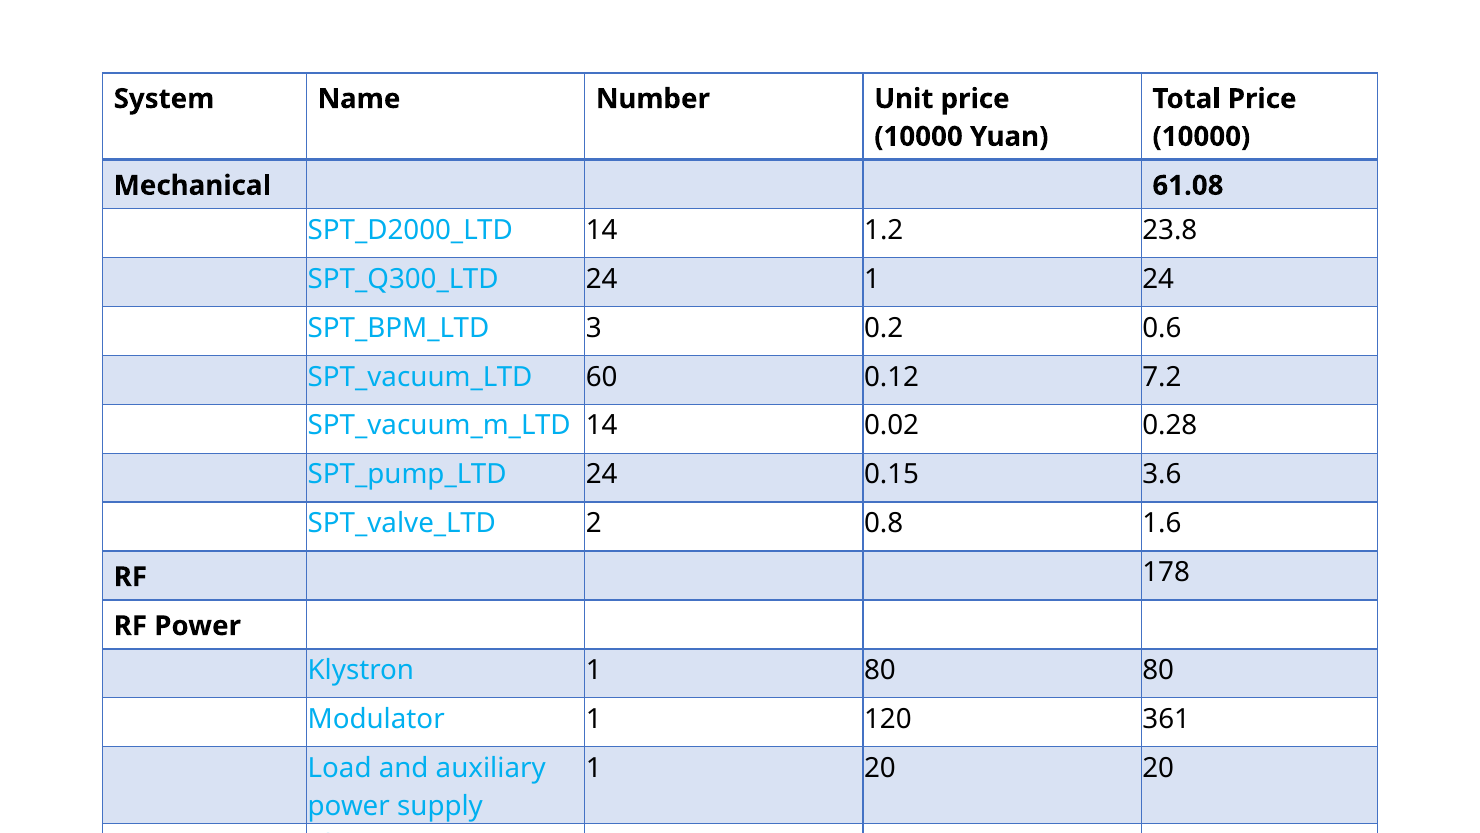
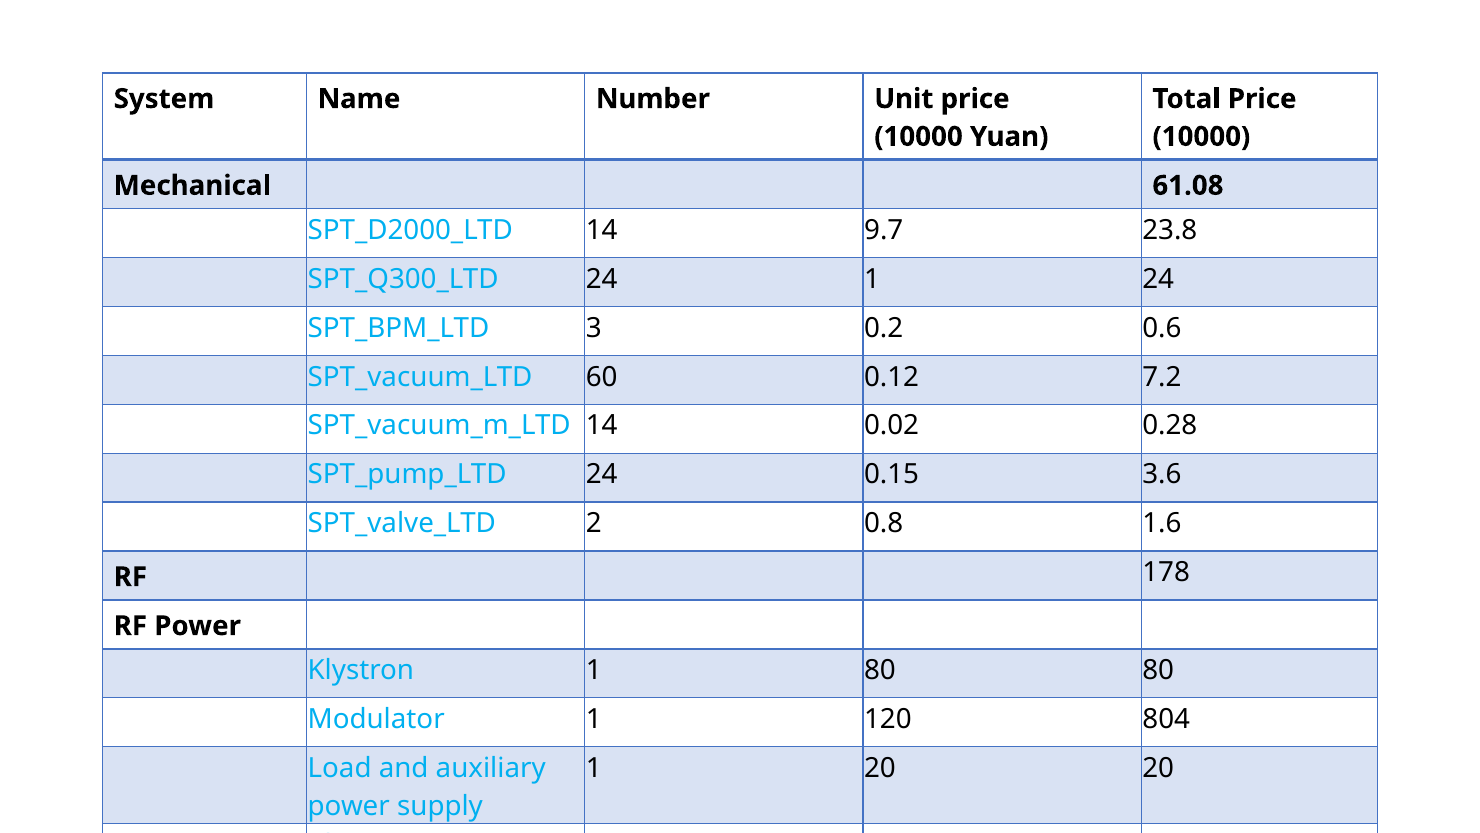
1.2: 1.2 -> 9.7
361: 361 -> 804
